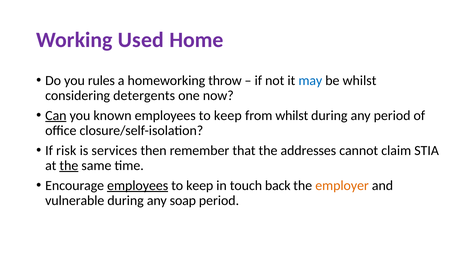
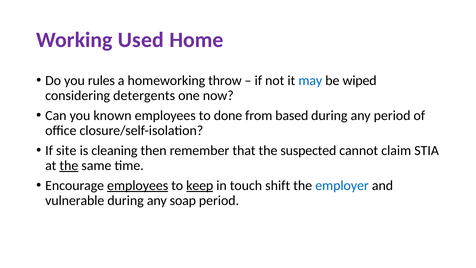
be whilst: whilst -> wiped
Can underline: present -> none
keep at (228, 115): keep -> done
from whilst: whilst -> based
risk: risk -> site
services: services -> cleaning
addresses: addresses -> suspected
keep at (200, 185) underline: none -> present
back: back -> shift
employer colour: orange -> blue
